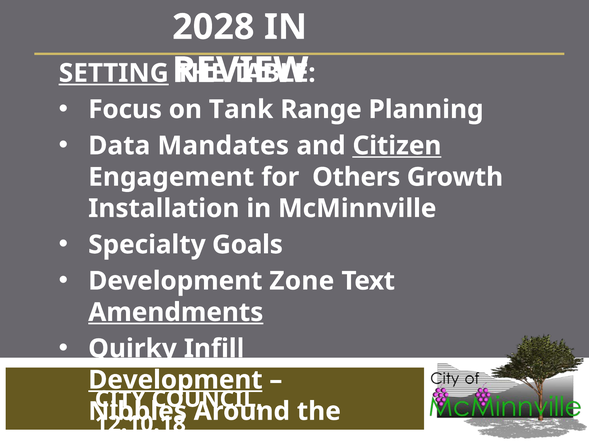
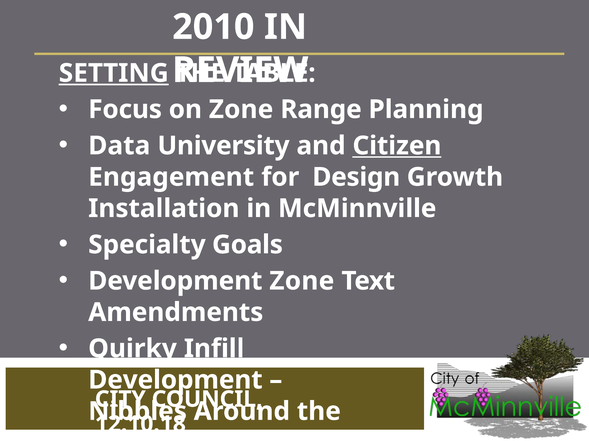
2028: 2028 -> 2010
on Tank: Tank -> Zone
Mandates: Mandates -> University
Others: Others -> Design
Amendments underline: present -> none
Development at (175, 381) underline: present -> none
